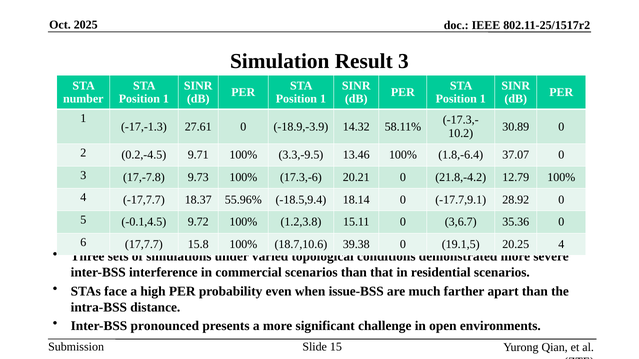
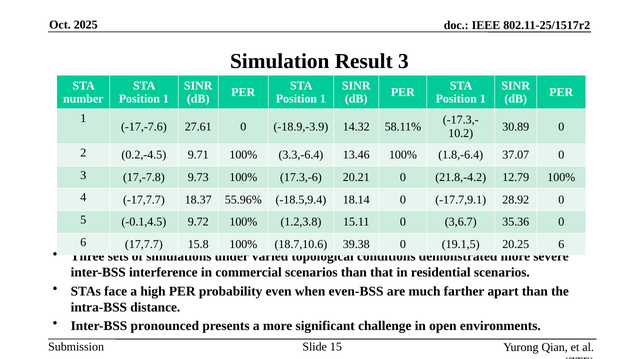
-17,-1.3: -17,-1.3 -> -17,-7.6
3.3,-9.5: 3.3,-9.5 -> 3.3,-6.4
20.25 4: 4 -> 6
issue-BSS: issue-BSS -> even-BSS
